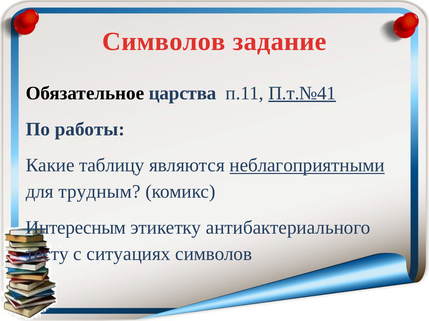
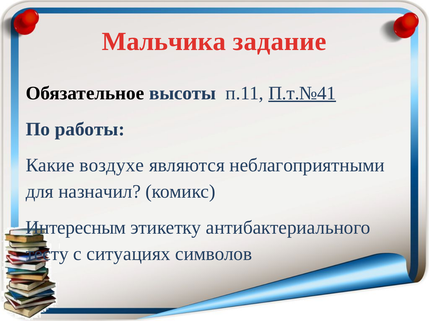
Символов at (164, 42): Символов -> Мальчика
царства: царства -> высоты
таблицу: таблицу -> воздухе
неблагоприятными underline: present -> none
трудным: трудным -> назначил
